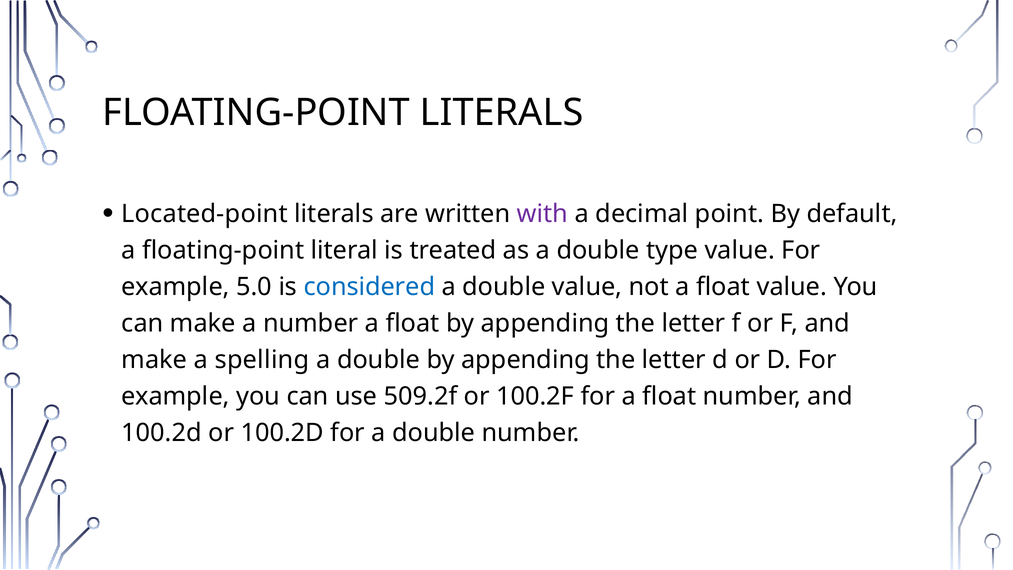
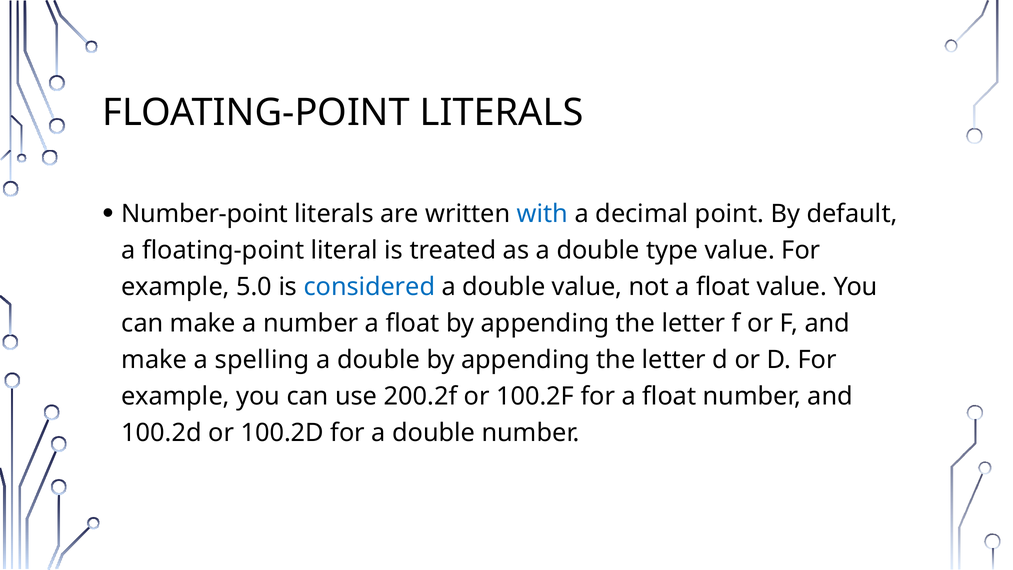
Located-point: Located-point -> Number-point
with colour: purple -> blue
509.2f: 509.2f -> 200.2f
